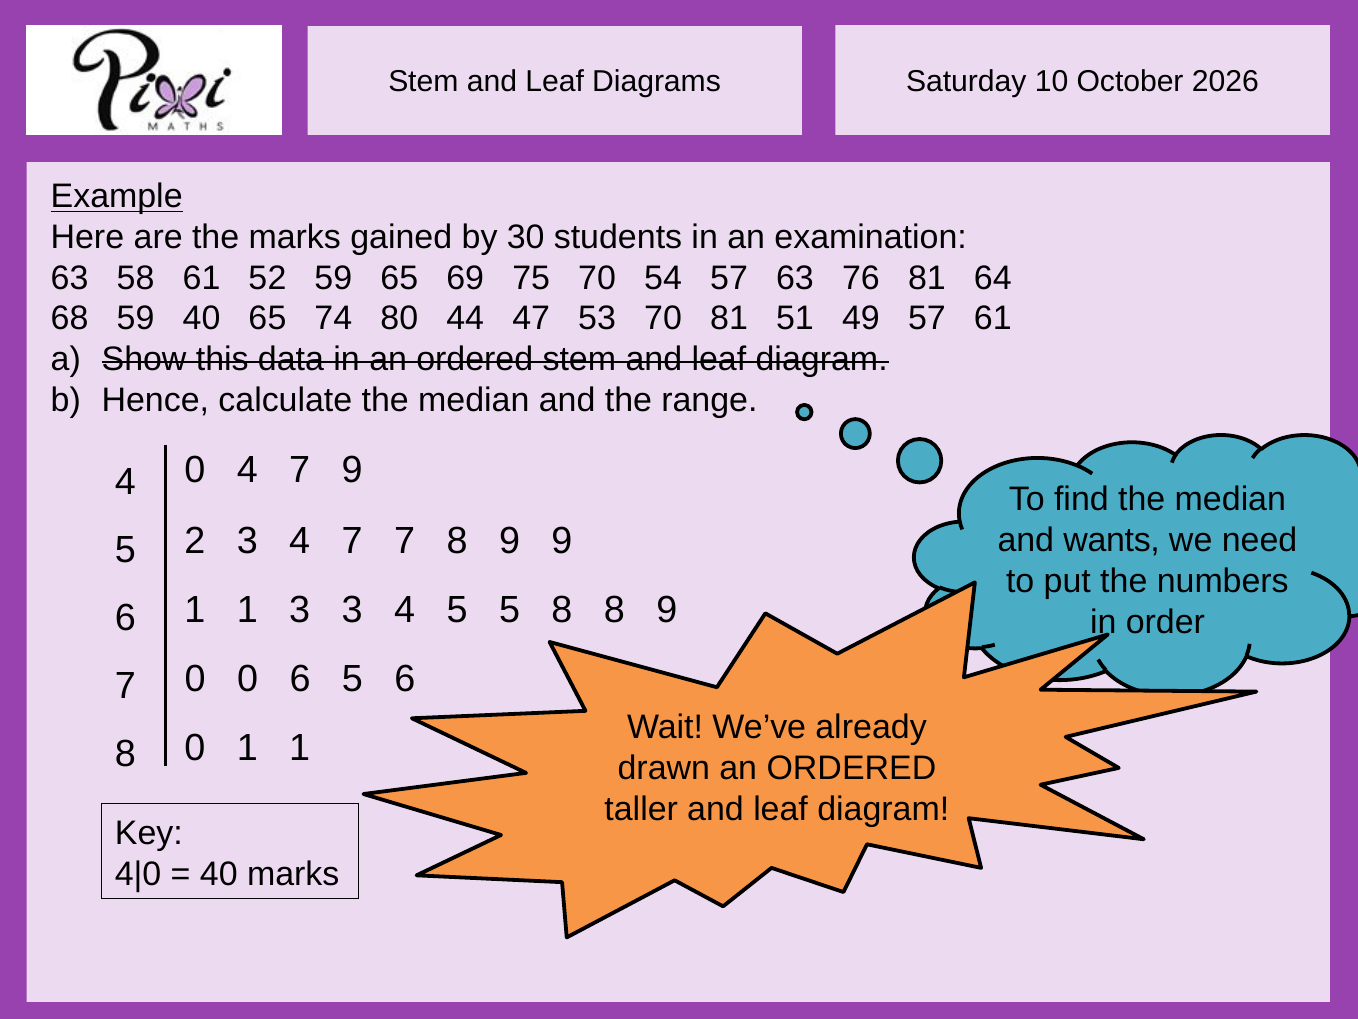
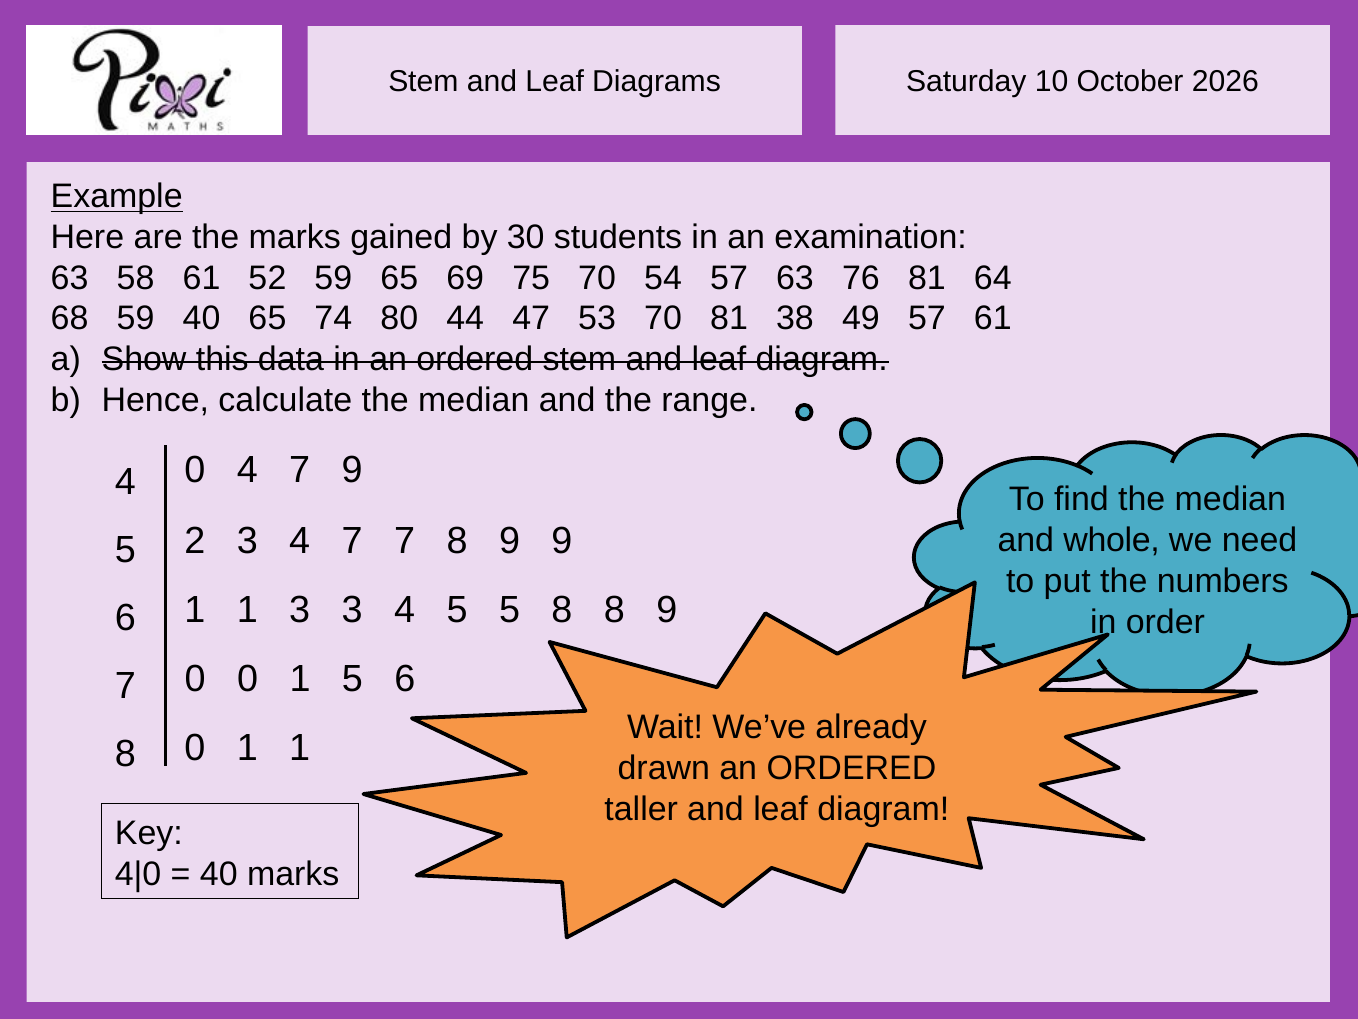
51: 51 -> 38
wants: wants -> whole
0 0 6: 6 -> 1
